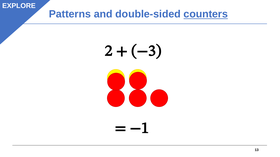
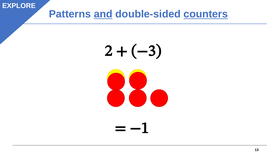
and underline: none -> present
